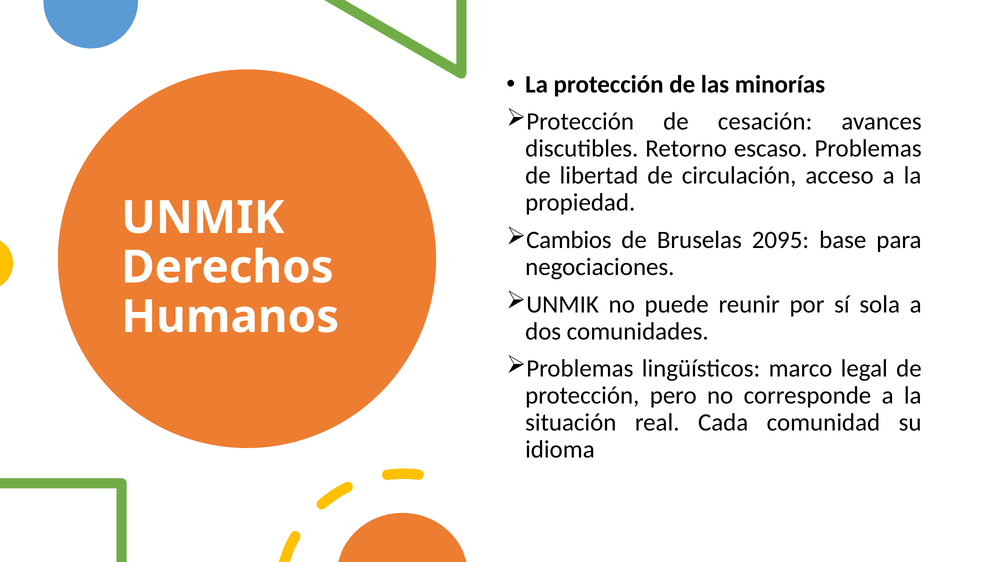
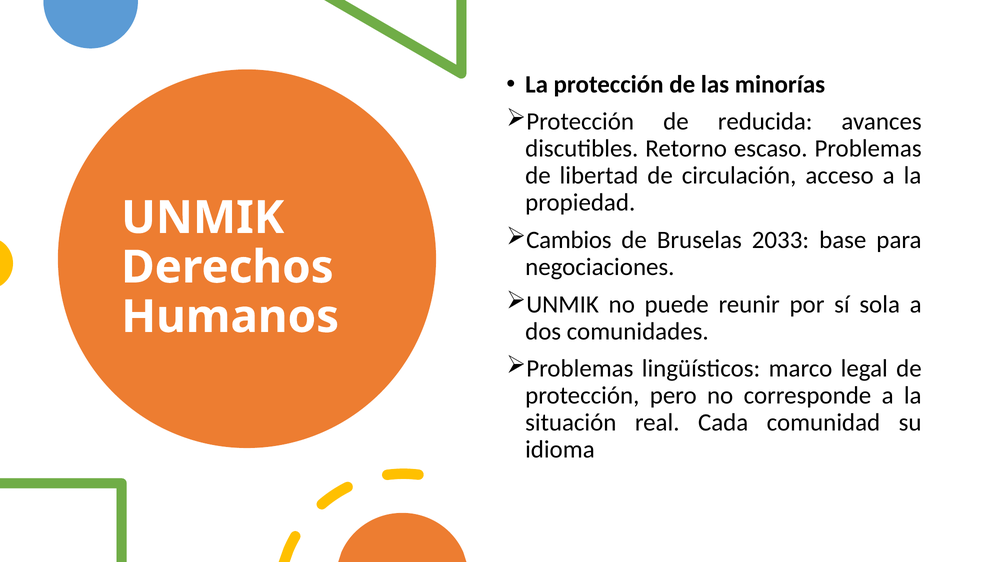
cesación: cesación -> reducida
2095: 2095 -> 2033
